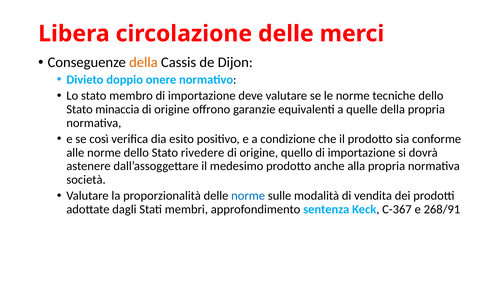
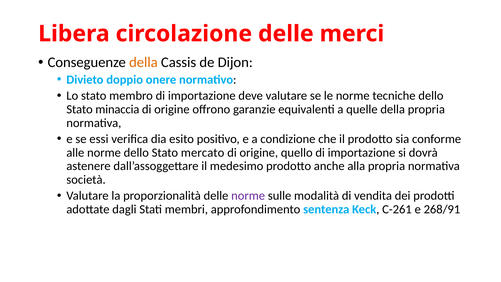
così: così -> essi
rivedere: rivedere -> mercato
norme at (248, 196) colour: blue -> purple
C-367: C-367 -> C-261
